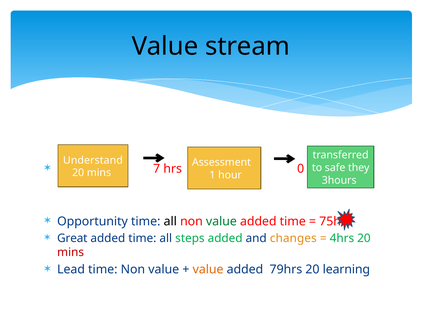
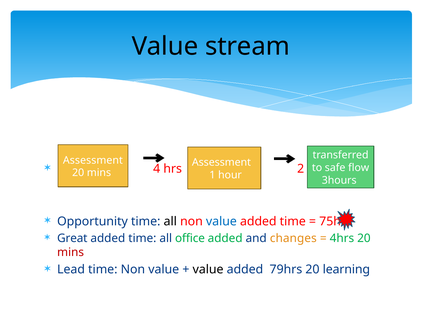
Understand at (93, 160): Understand -> Assessment
7: 7 -> 4
0: 0 -> 2
they: they -> flow
value at (221, 222) colour: green -> blue
steps: steps -> office
value at (208, 270) colour: orange -> black
